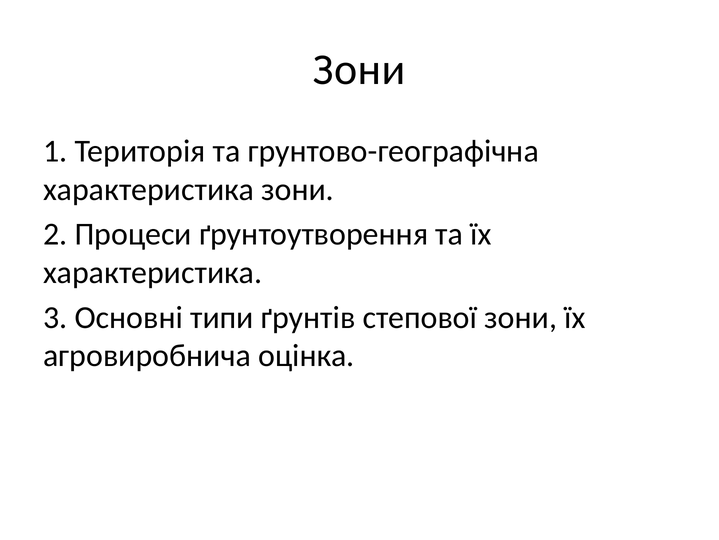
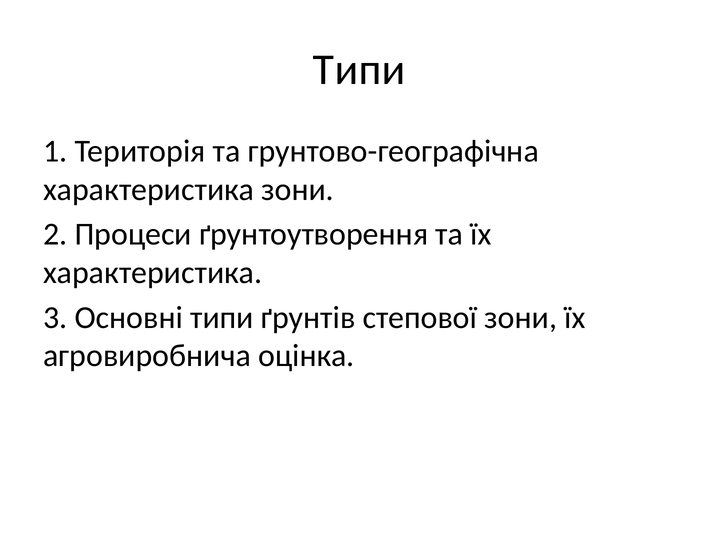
Зони at (359, 70): Зони -> Типи
